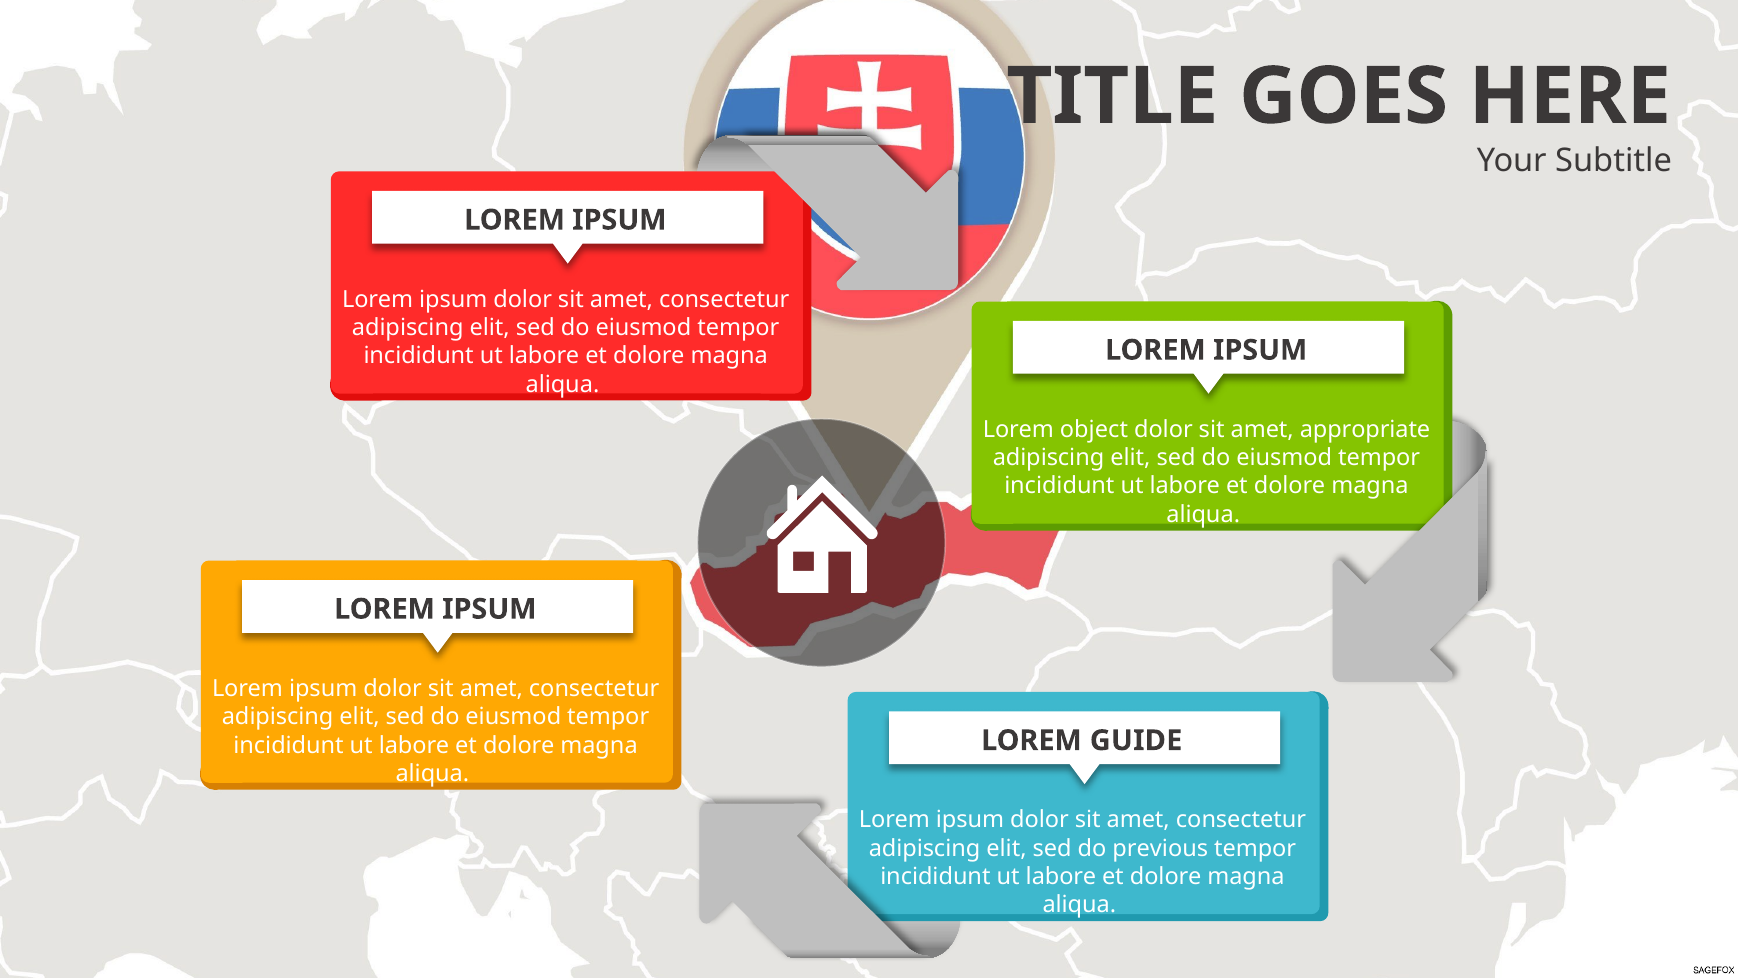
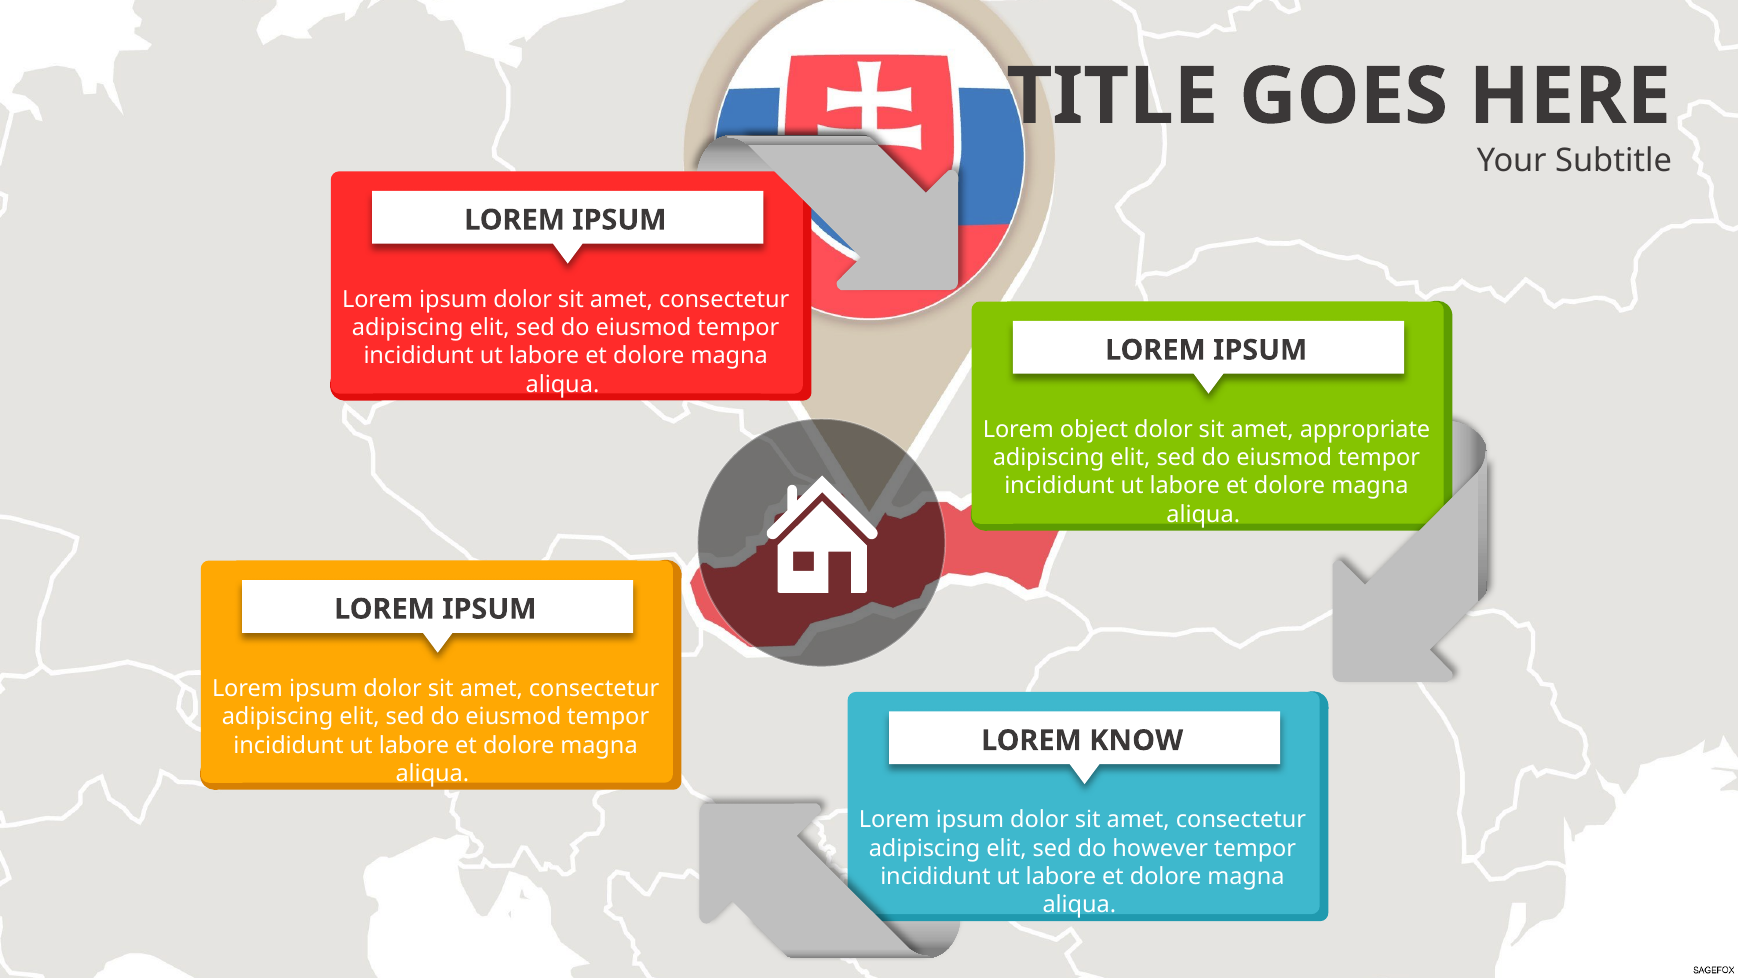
GUIDE: GUIDE -> KNOW
previous: previous -> however
